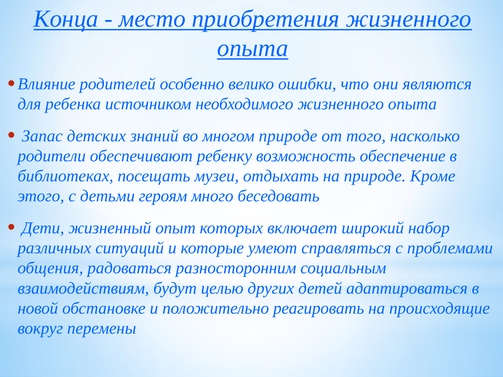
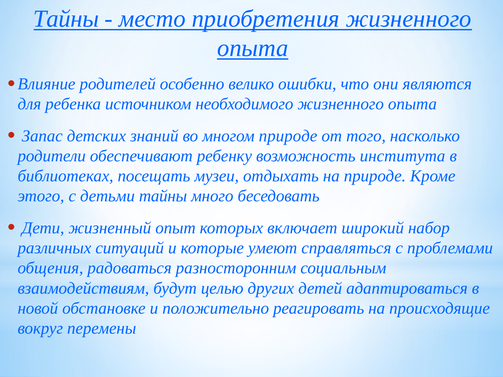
Конца at (66, 19): Конца -> Тайны
обеспечение: обеспечение -> института
детьми героям: героям -> тайны
